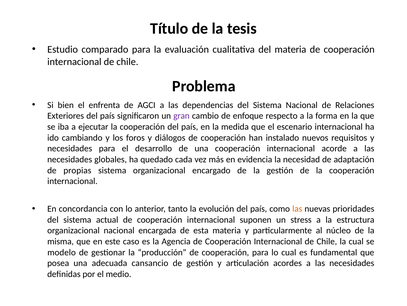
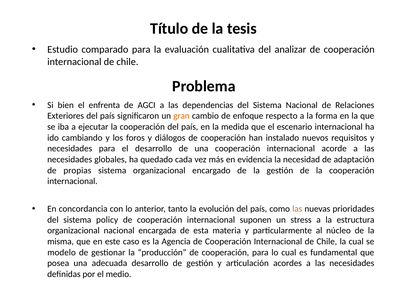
del materia: materia -> analizar
gran colour: purple -> orange
actual: actual -> policy
adecuada cansancio: cansancio -> desarrollo
